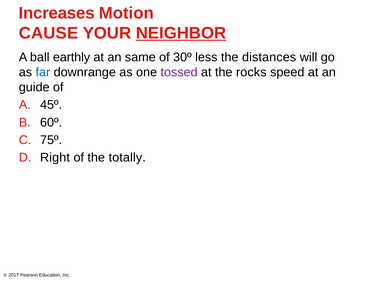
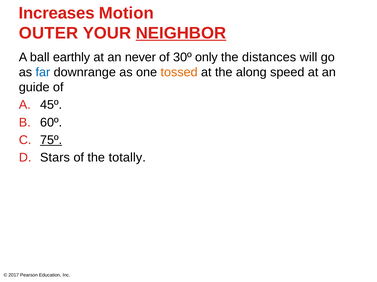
CAUSE: CAUSE -> OUTER
same: same -> never
less: less -> only
tossed colour: purple -> orange
rocks: rocks -> along
75º underline: none -> present
Right: Right -> Stars
